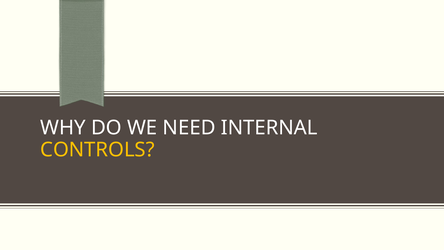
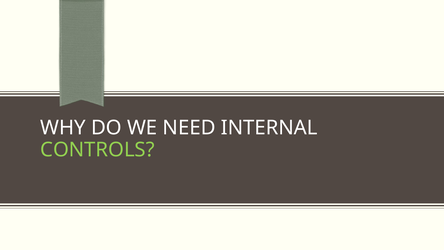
CONTROLS colour: yellow -> light green
